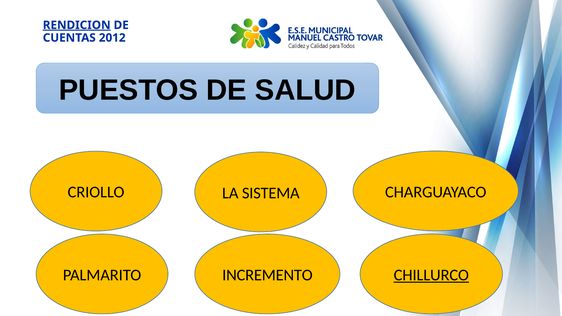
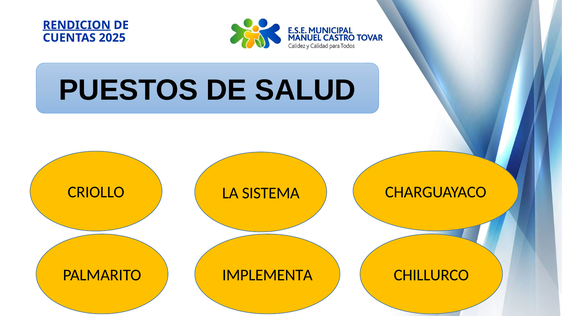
2012: 2012 -> 2025
INCREMENTO: INCREMENTO -> IMPLEMENTA
CHILLURCO underline: present -> none
